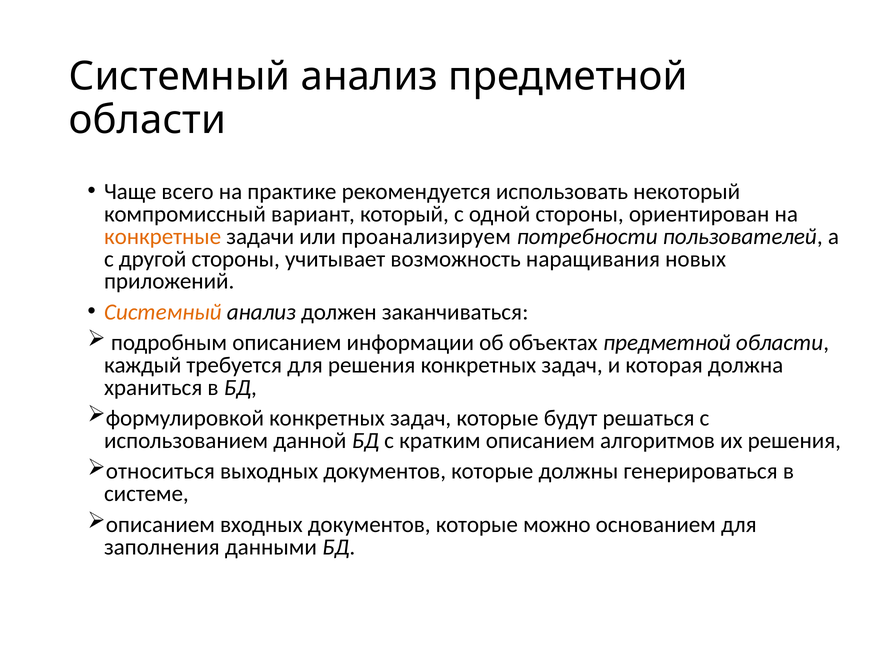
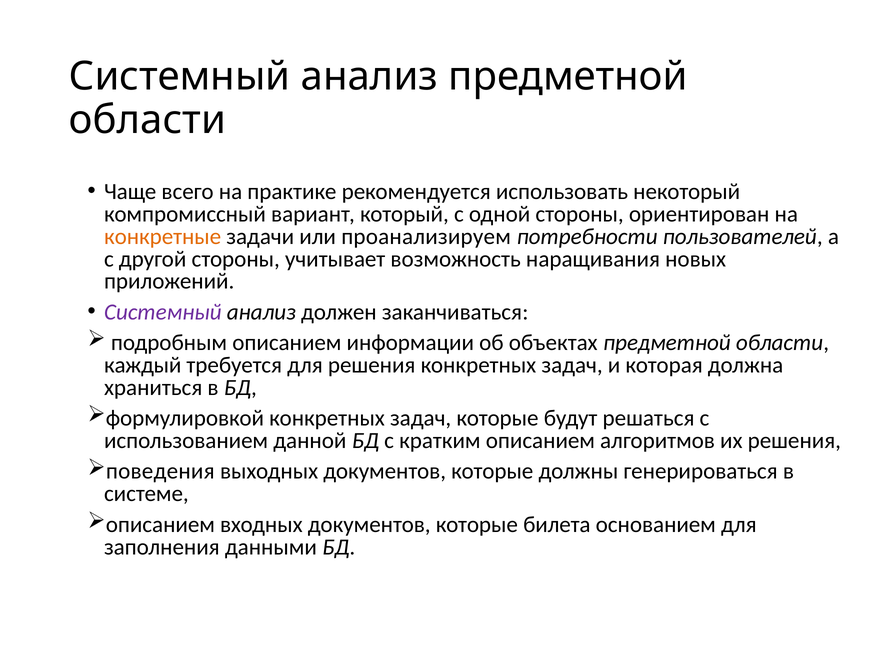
Системный at (163, 312) colour: orange -> purple
относиться: относиться -> поведения
можно: можно -> билета
